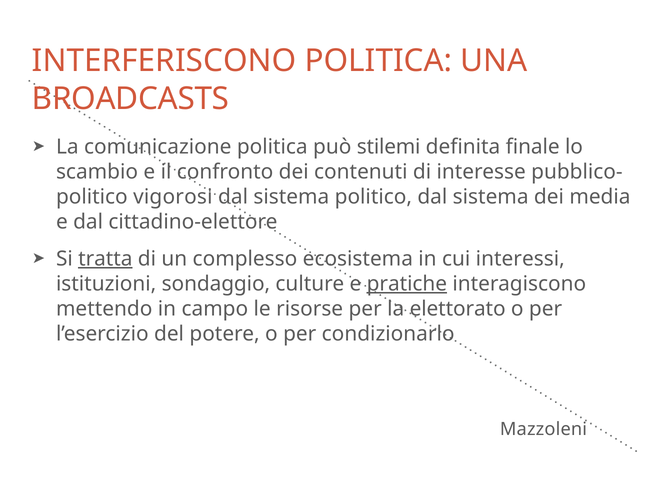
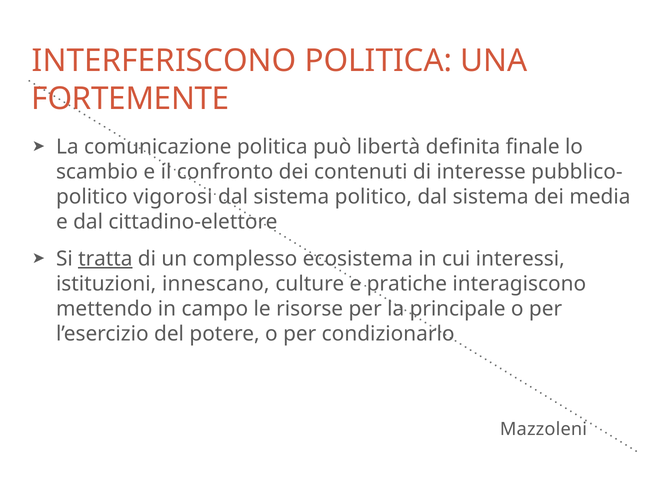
BROADCASTS: BROADCASTS -> FORTEMENTE
stilemi: stilemi -> libertà
sondaggio: sondaggio -> innescano
pratiche underline: present -> none
elettorato: elettorato -> principale
